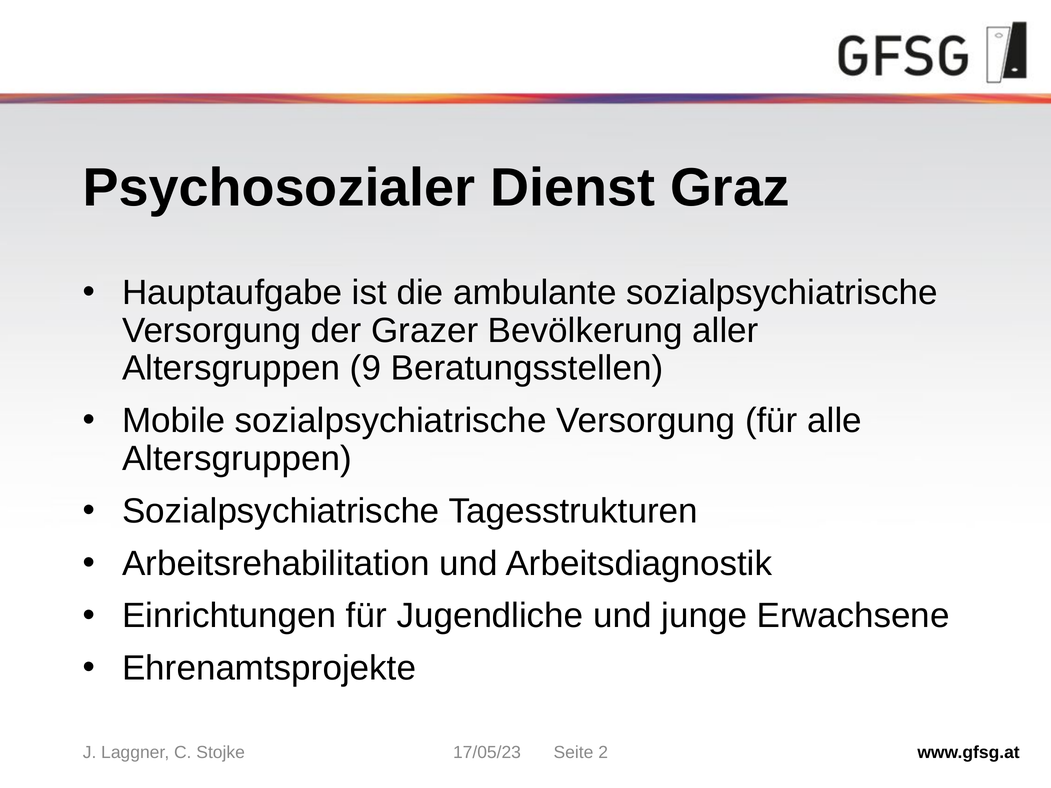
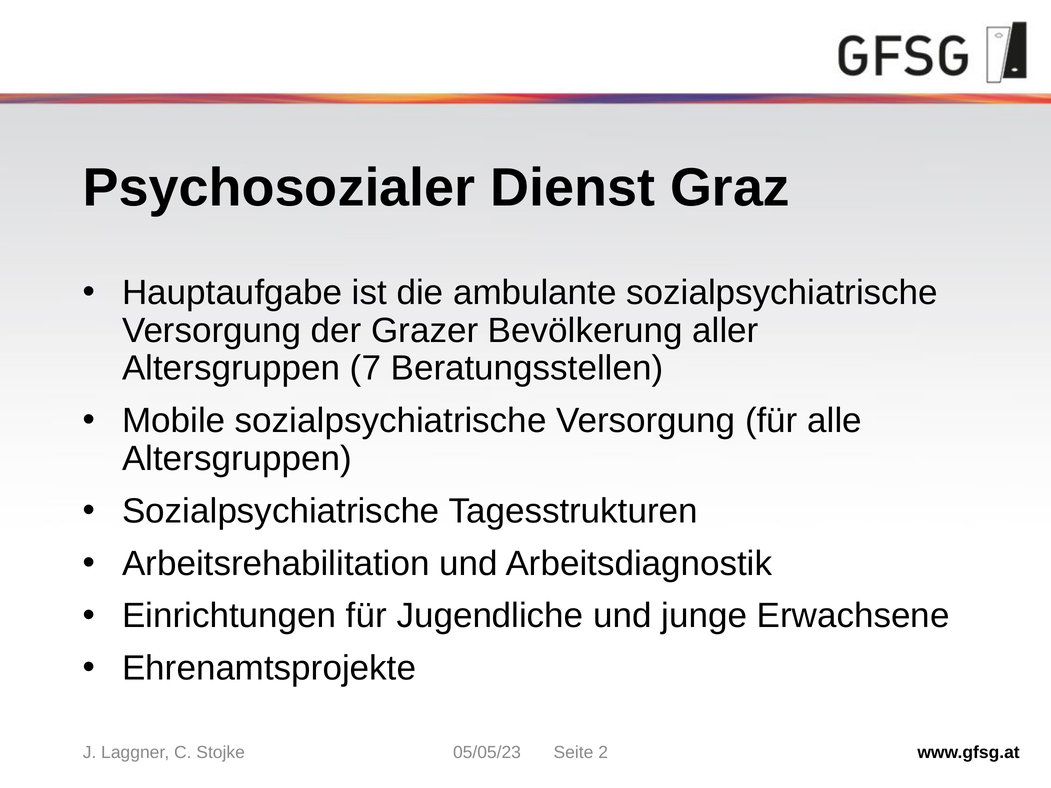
9: 9 -> 7
17/05/23: 17/05/23 -> 05/05/23
